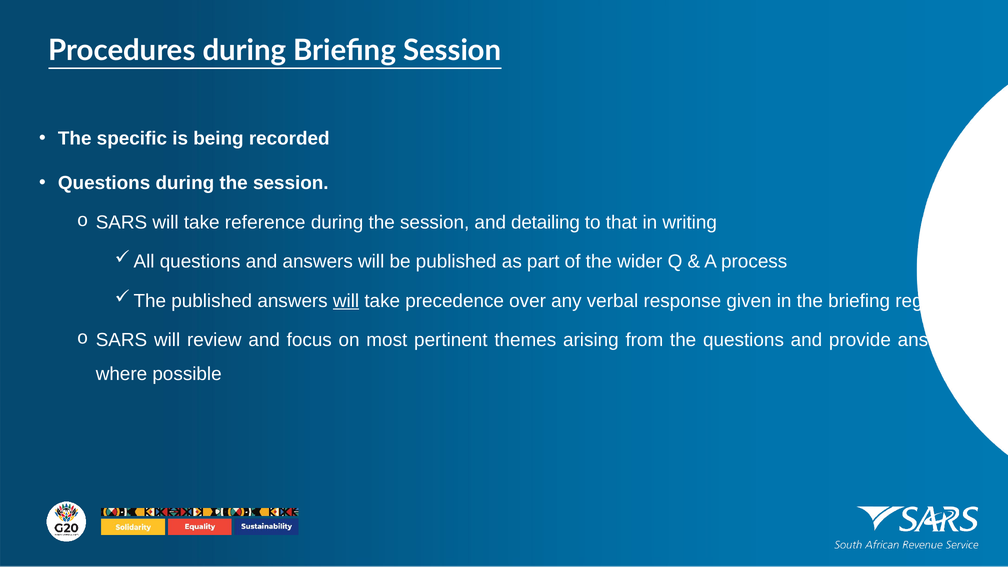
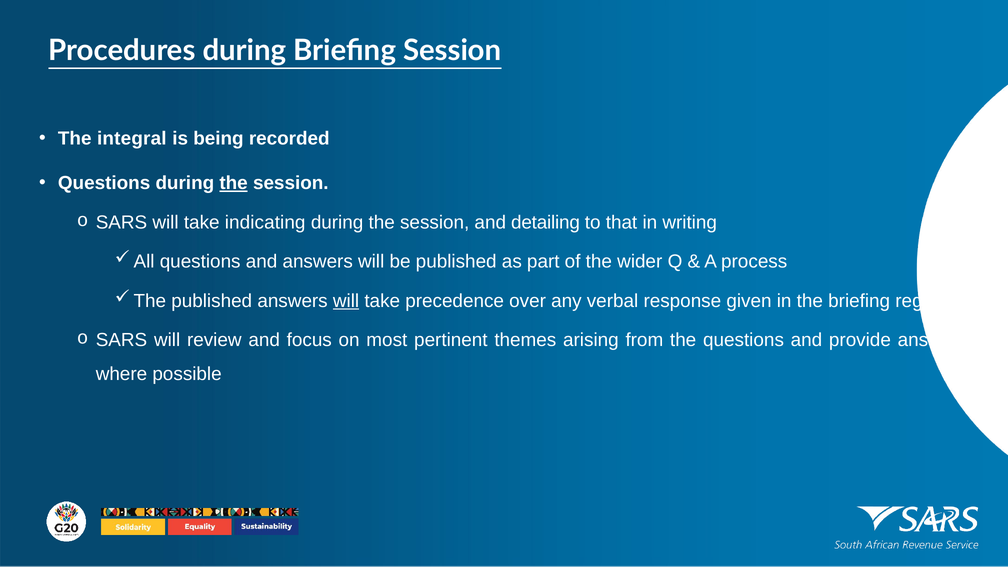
specific: specific -> integral
the at (234, 183) underline: none -> present
reference: reference -> indicating
